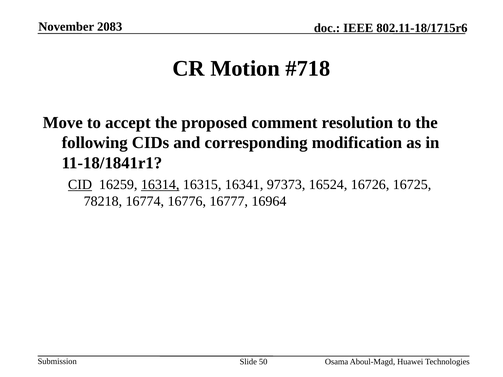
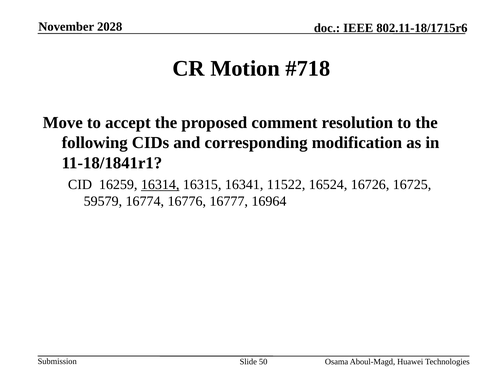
2083: 2083 -> 2028
CID underline: present -> none
97373: 97373 -> 11522
78218: 78218 -> 59579
